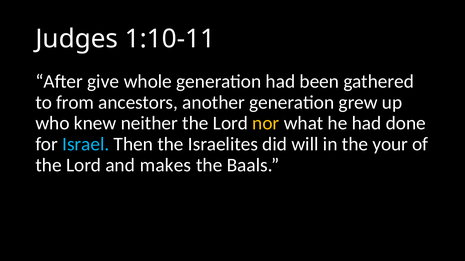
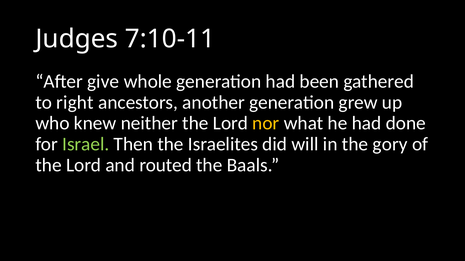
1:10-11: 1:10-11 -> 7:10-11
from: from -> right
Israel colour: light blue -> light green
your: your -> gory
makes: makes -> routed
